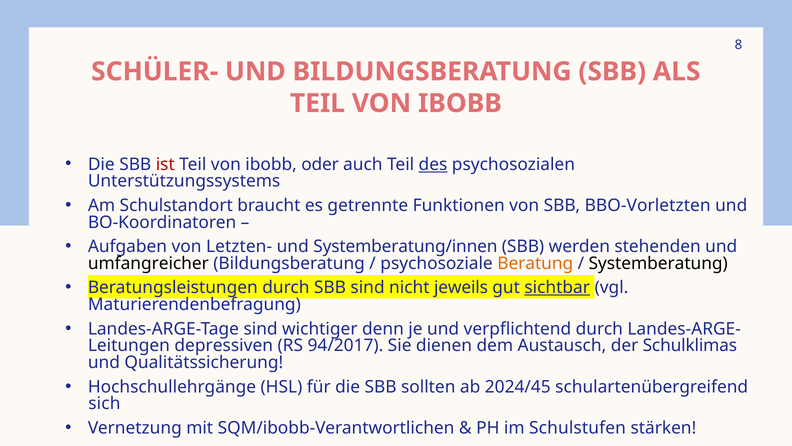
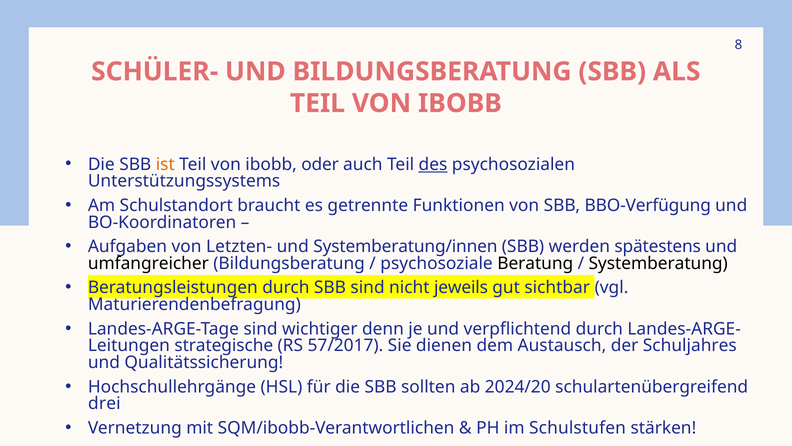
ist colour: red -> orange
BBO-Vorletzten: BBO-Vorletzten -> BBO-Verfügung
stehenden: stehenden -> spätestens
Beratung colour: orange -> black
sichtbar underline: present -> none
depressiven: depressiven -> strategische
94/2017: 94/2017 -> 57/2017
Schulklimas: Schulklimas -> Schuljahres
2024/45: 2024/45 -> 2024/20
sich: sich -> drei
